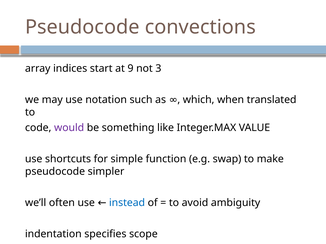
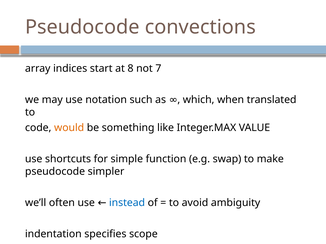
9: 9 -> 8
3: 3 -> 7
would colour: purple -> orange
